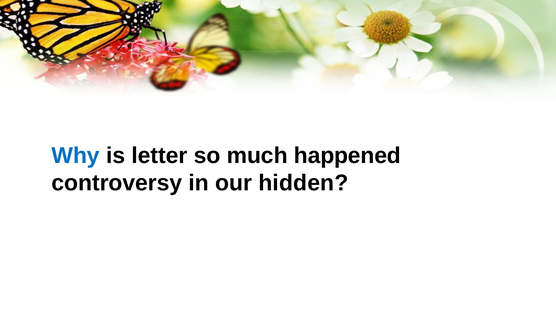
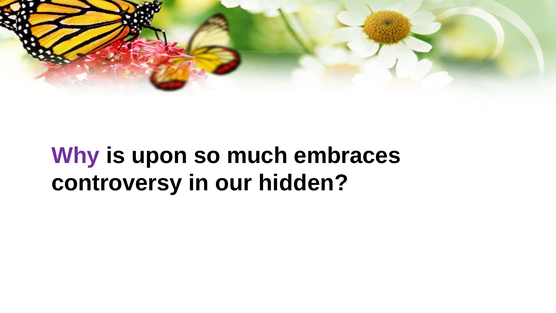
Why colour: blue -> purple
letter: letter -> upon
happened: happened -> embraces
